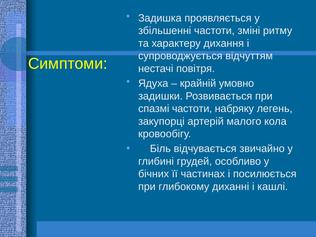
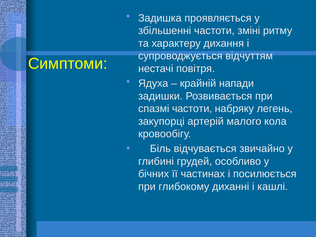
умовно: умовно -> напади
